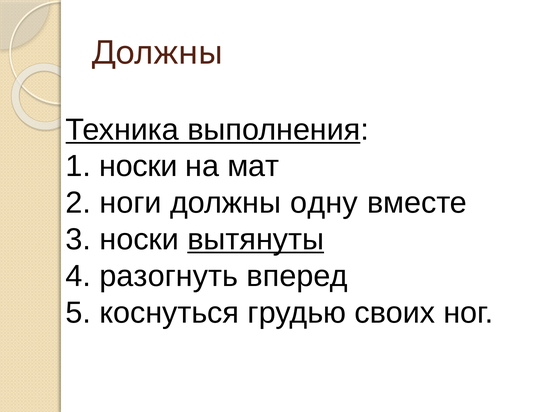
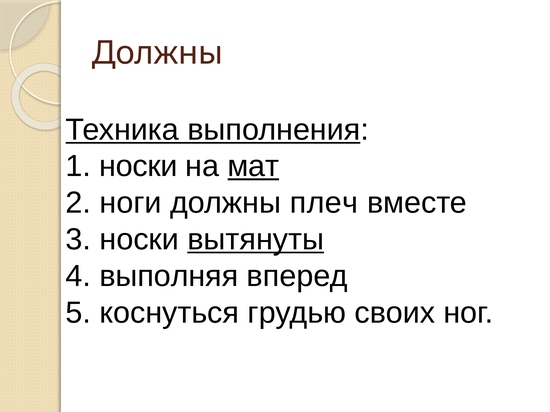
мат underline: none -> present
одну: одну -> плеч
разогнуть: разогнуть -> выполняя
